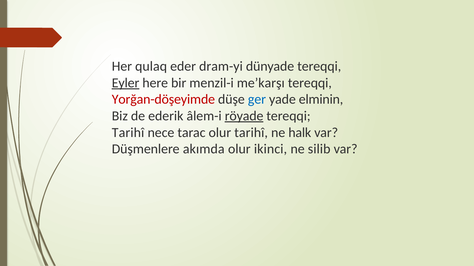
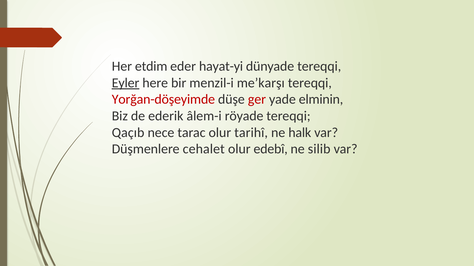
qulaq: qulaq -> etdim
dram-yi: dram-yi -> hayat-yi
ger colour: blue -> red
röyade underline: present -> none
Tarihî at (128, 133): Tarihî -> Qaçıb
akımda: akımda -> cehalet
ikinci: ikinci -> edebî
